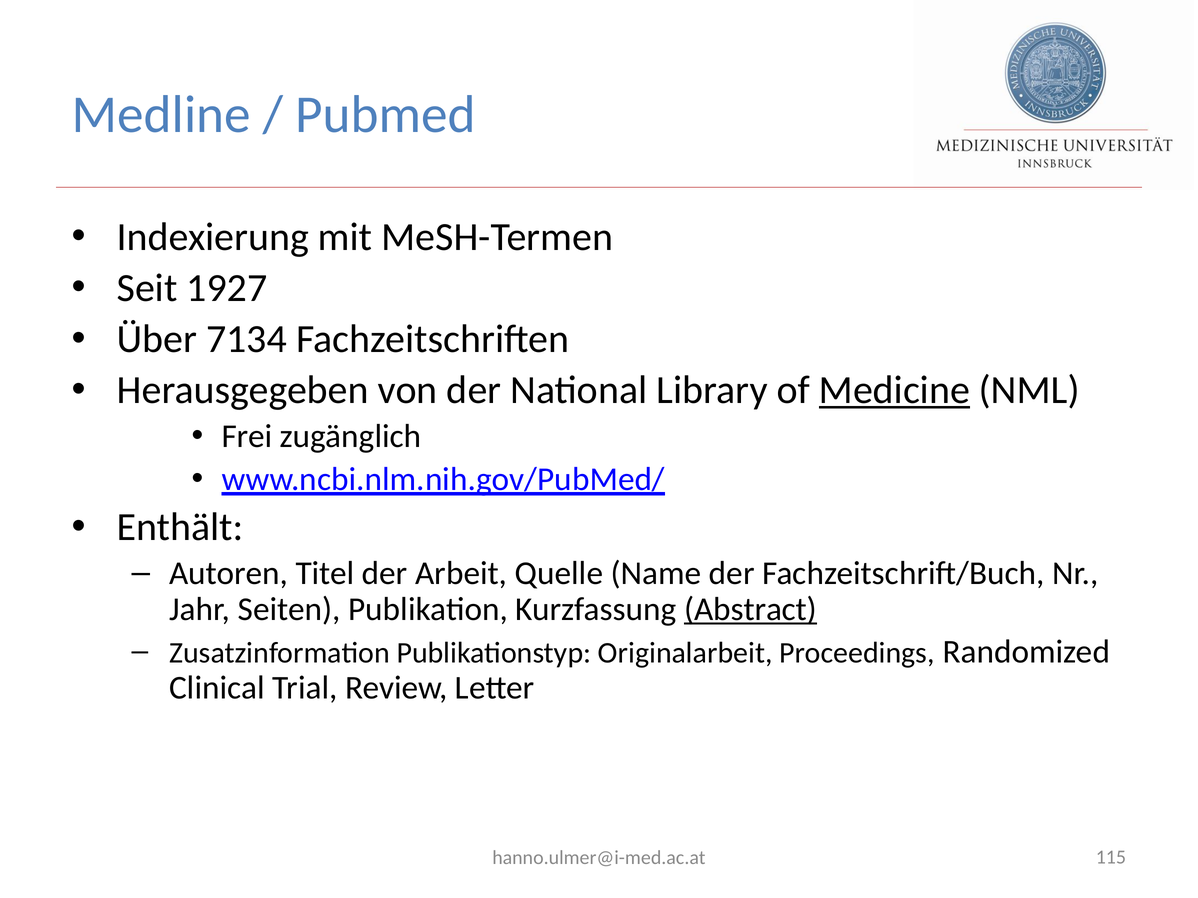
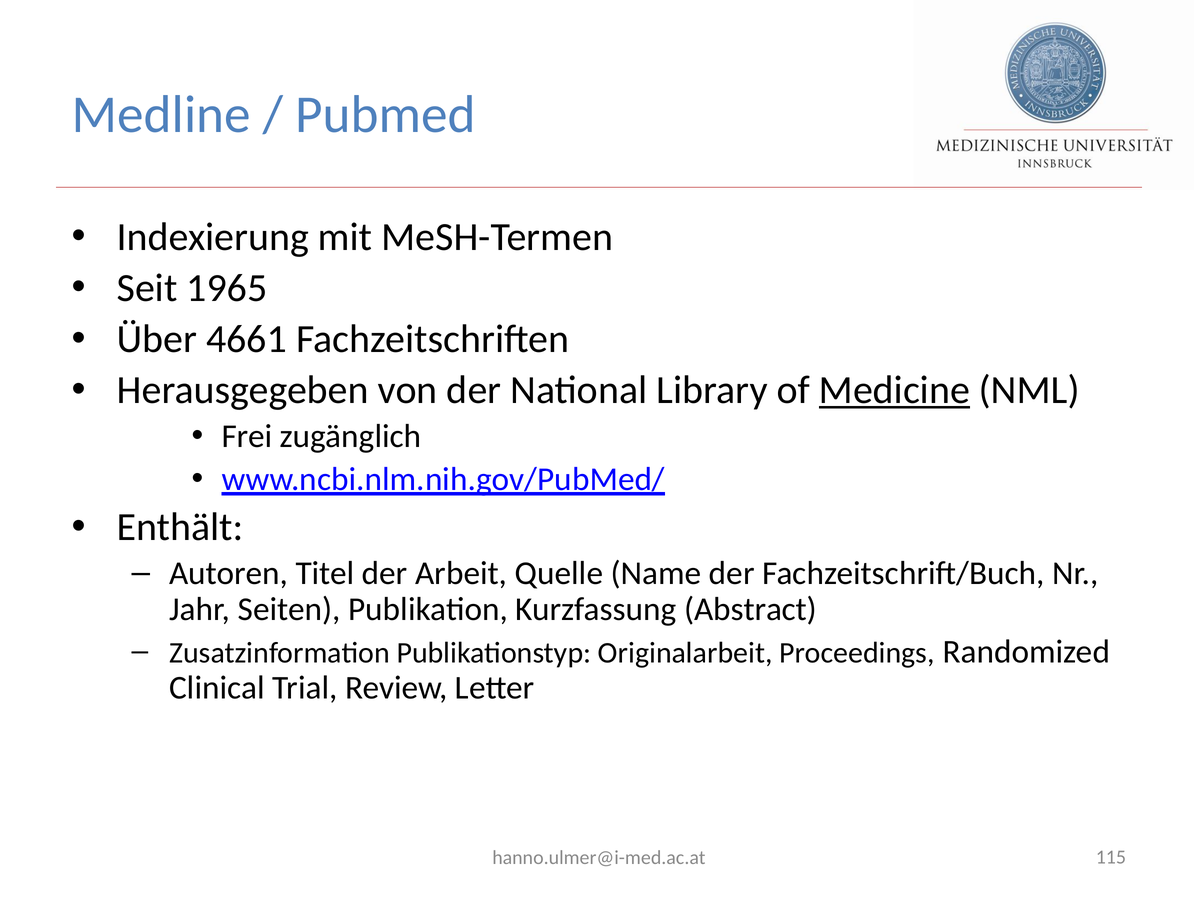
1927: 1927 -> 1965
7134: 7134 -> 4661
Abstract underline: present -> none
